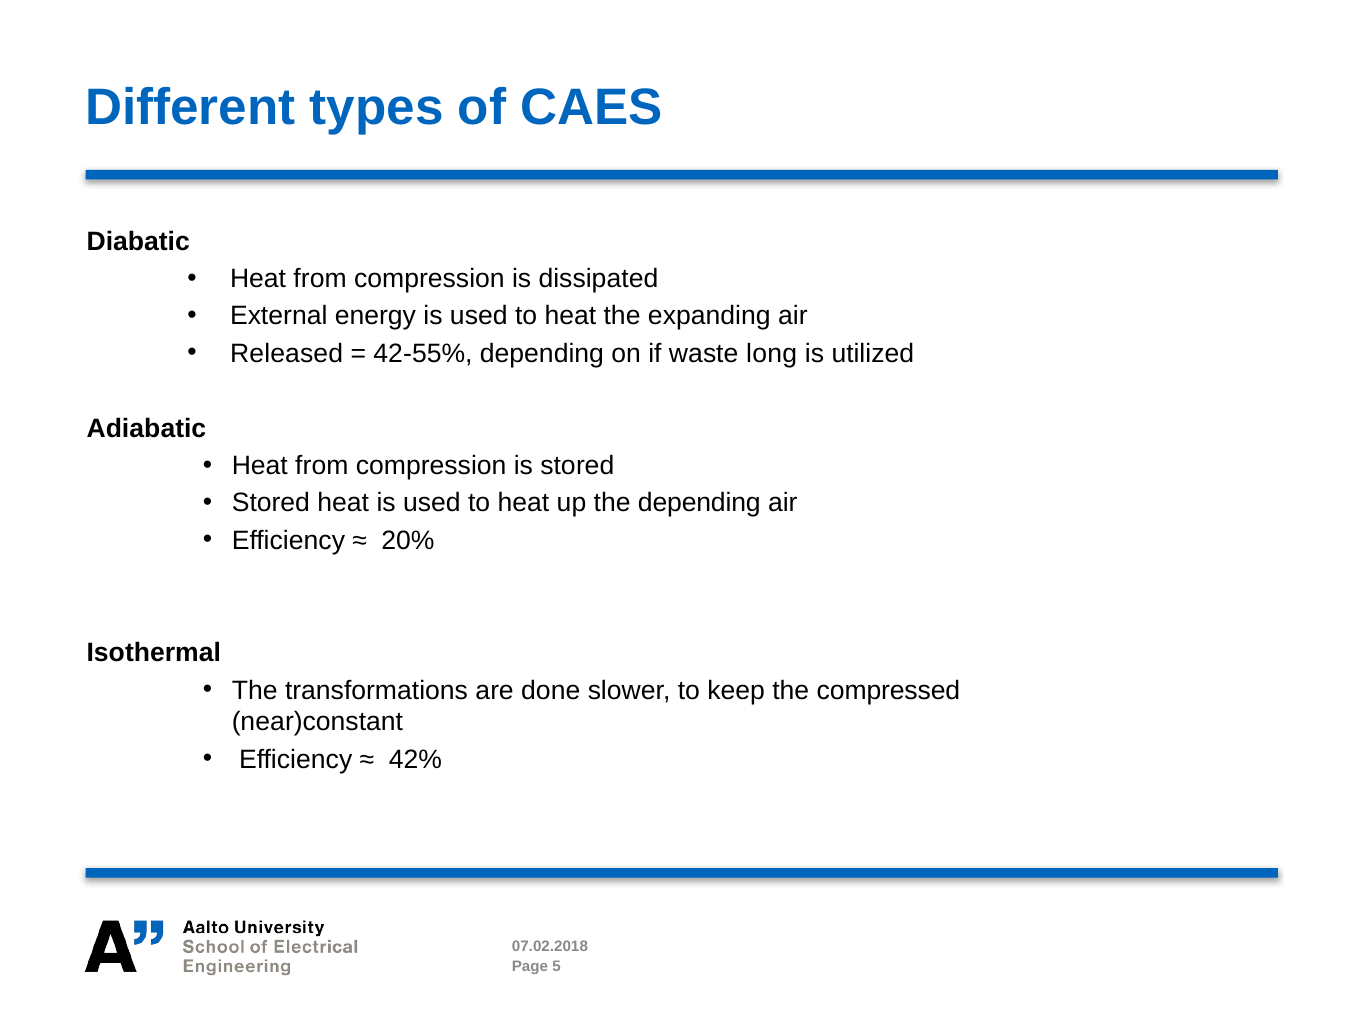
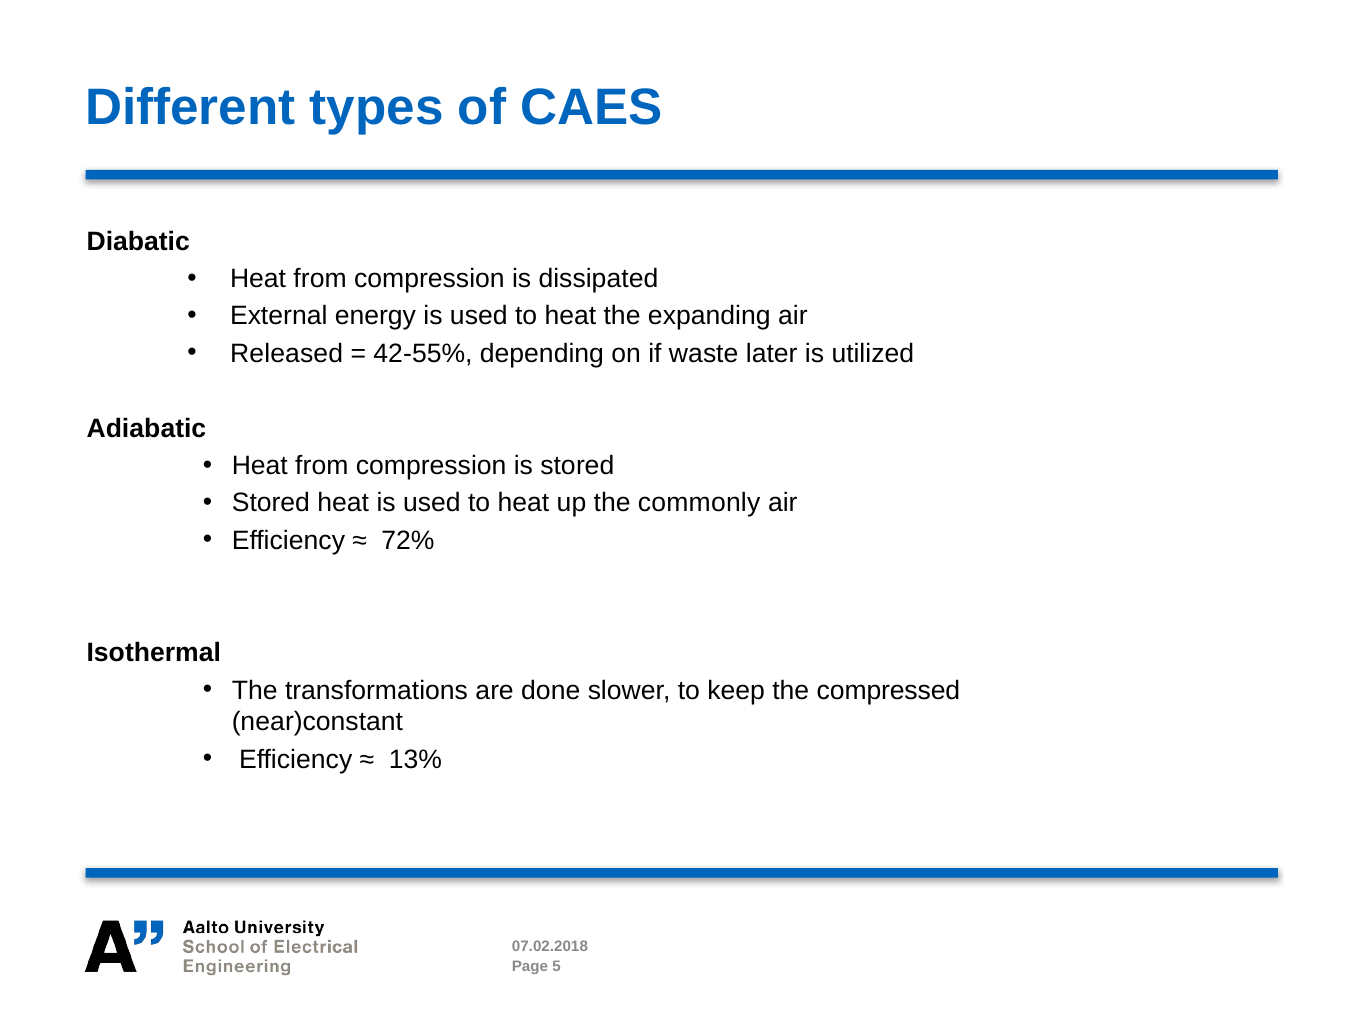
long: long -> later
the depending: depending -> commonly
20%: 20% -> 72%
42%: 42% -> 13%
